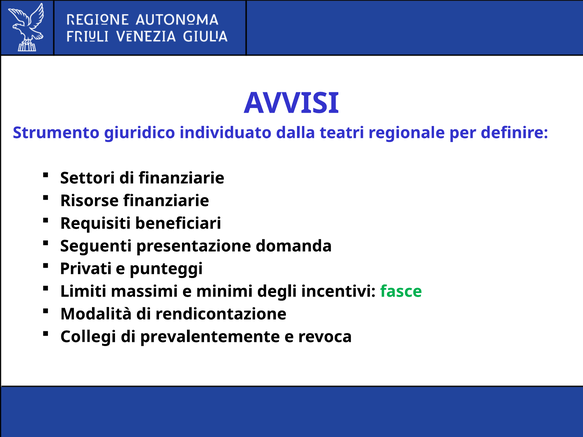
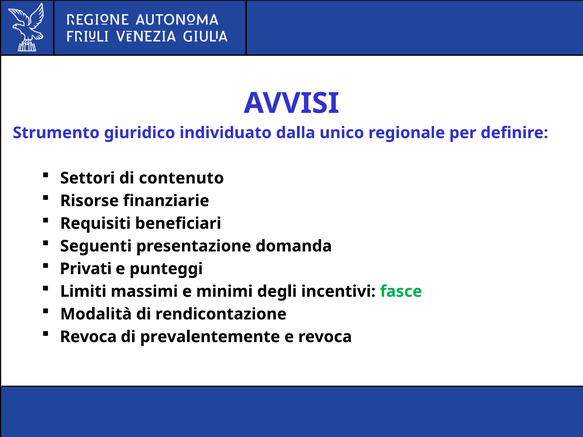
teatri: teatri -> unico
di finanziarie: finanziarie -> contenuto
Collegi at (88, 337): Collegi -> Revoca
